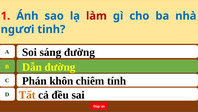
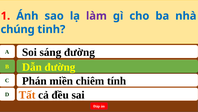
làm colour: red -> purple
ngươi: ngươi -> chúng
khôn: khôn -> miền
